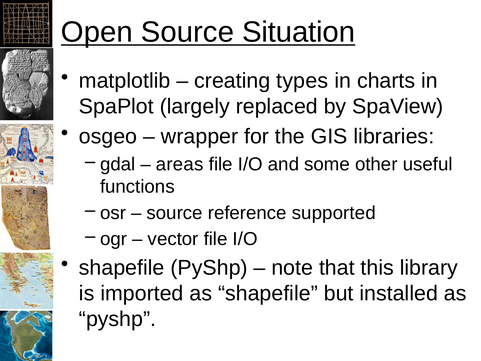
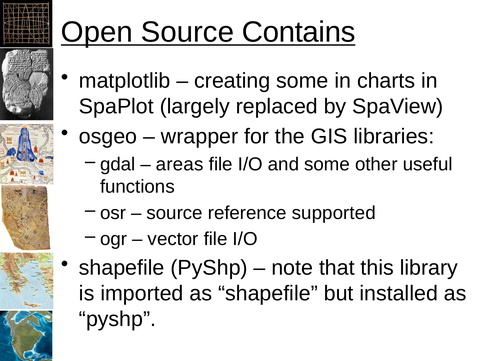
Situation: Situation -> Contains
creating types: types -> some
